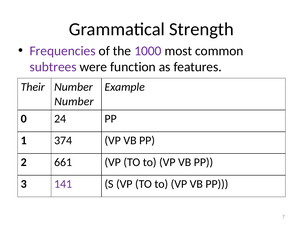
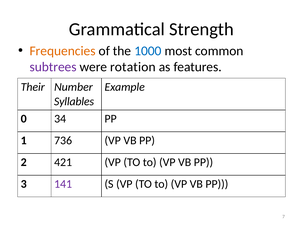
Frequencies colour: purple -> orange
1000 colour: purple -> blue
function: function -> rotation
Number at (74, 102): Number -> Syllables
24: 24 -> 34
374: 374 -> 736
661: 661 -> 421
